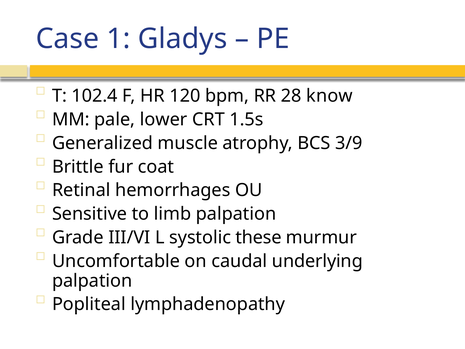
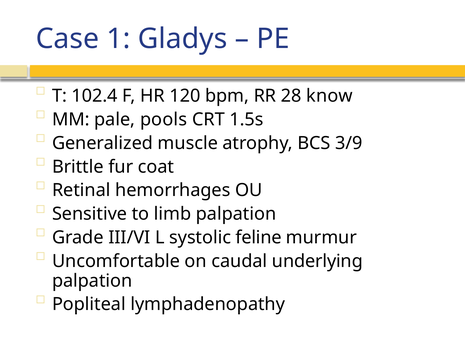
lower: lower -> pools
these: these -> feline
